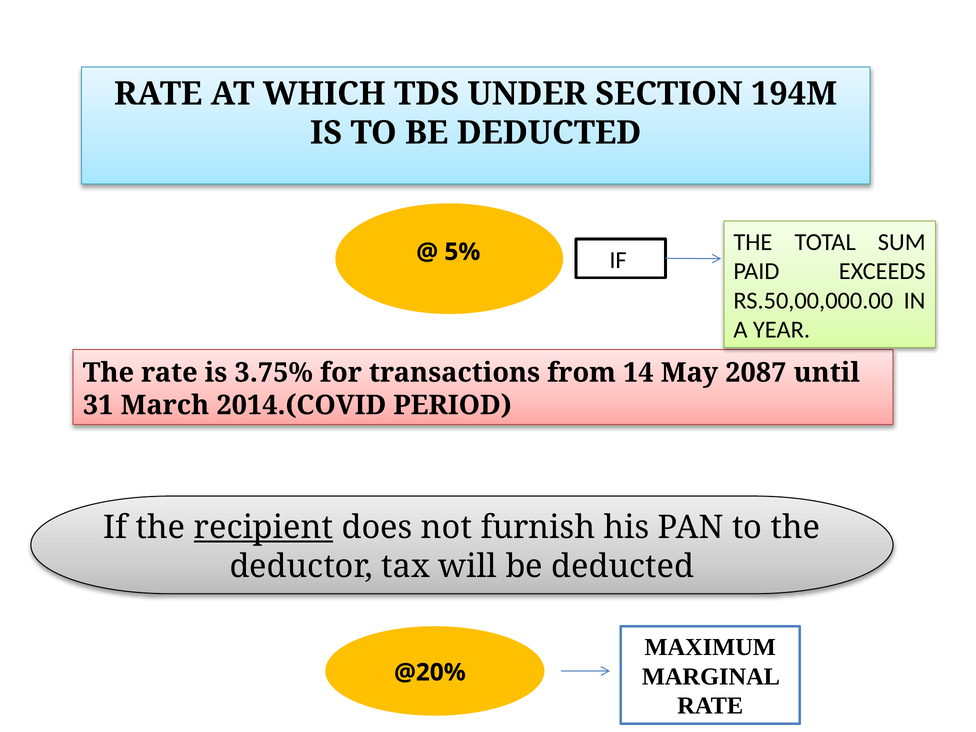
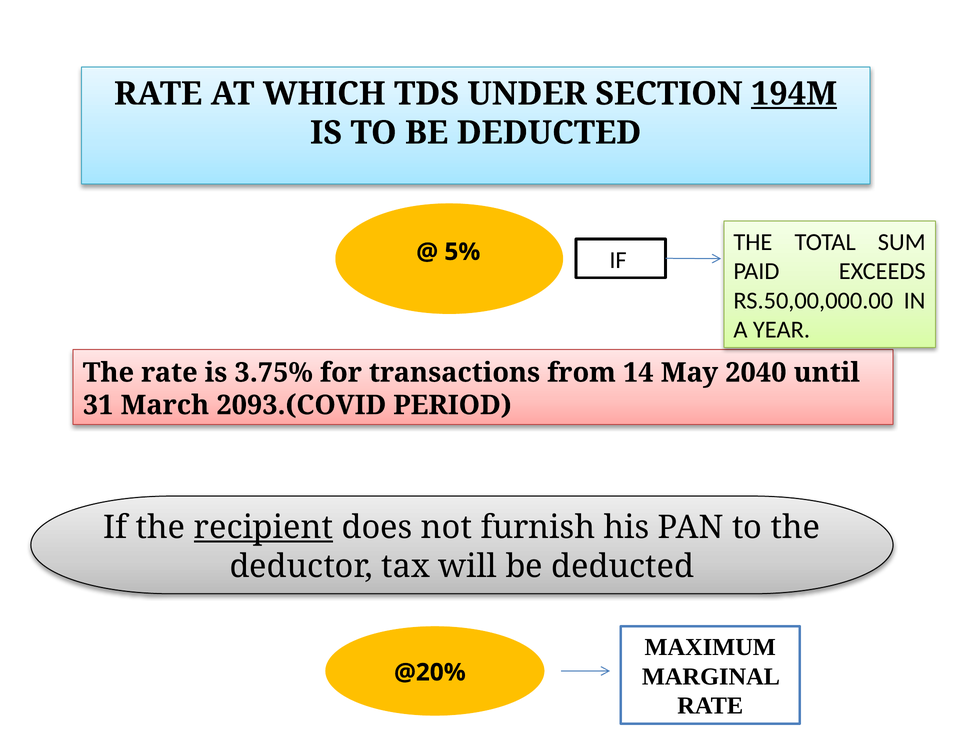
194M underline: none -> present
2087: 2087 -> 2040
2014.(COVID: 2014.(COVID -> 2093.(COVID
